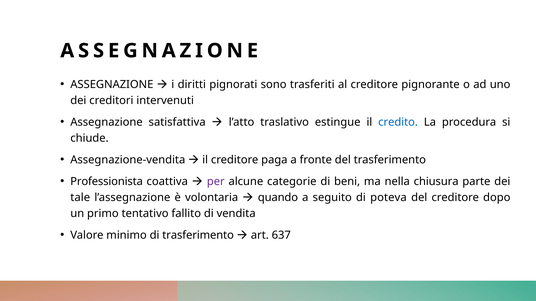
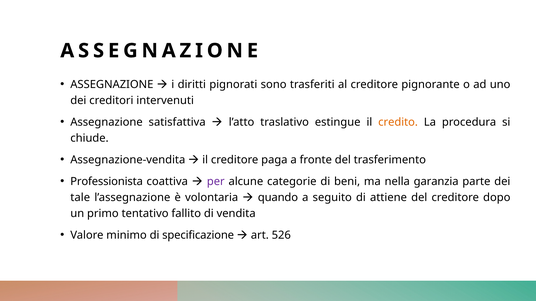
credito colour: blue -> orange
chiusura: chiusura -> garanzia
poteva: poteva -> attiene
di trasferimento: trasferimento -> specificazione
637: 637 -> 526
